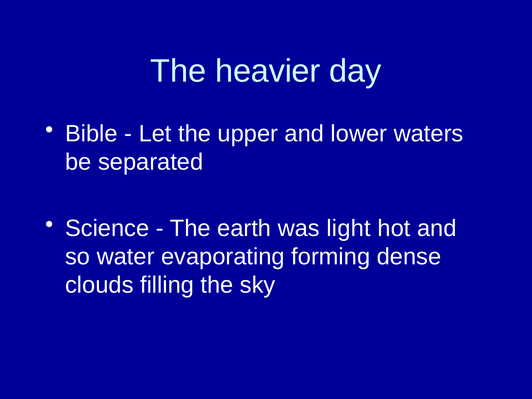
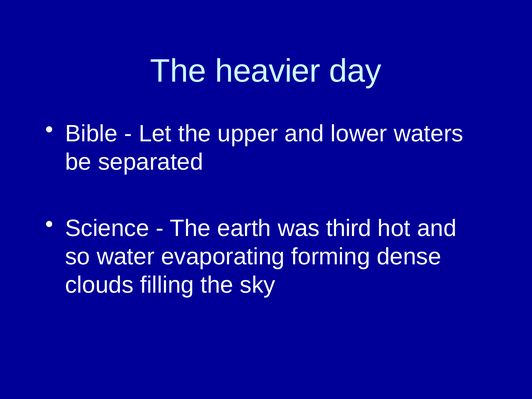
light: light -> third
